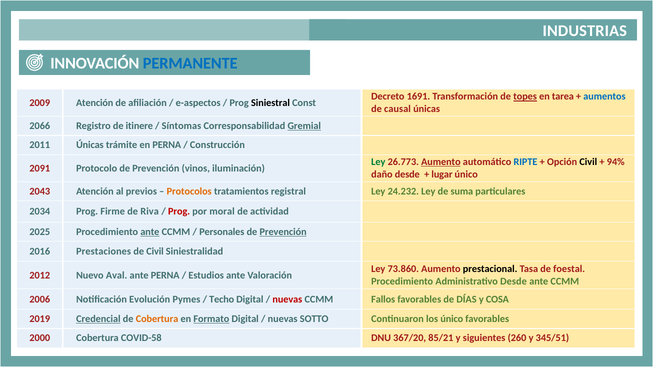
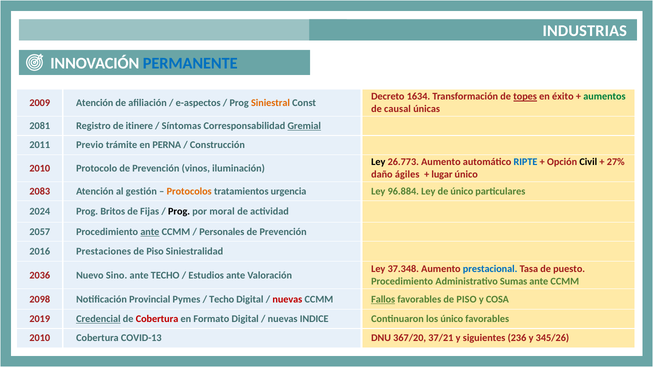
1691: 1691 -> 1634
tarea: tarea -> éxito
aumentos colour: blue -> green
Siniestral colour: black -> orange
2066: 2066 -> 2081
2011 Únicas: Únicas -> Previo
Ley at (378, 162) colour: green -> black
Aumento at (441, 162) underline: present -> none
94%: 94% -> 27%
2091 at (40, 168): 2091 -> 2010
daño desde: desde -> ágiles
2043: 2043 -> 2083
previos: previos -> gestión
registral: registral -> urgencia
24.232: 24.232 -> 96.884
de suma: suma -> único
2034: 2034 -> 2024
Firme: Firme -> Britos
Riva: Riva -> Fijas
Prog at (179, 212) colour: red -> black
2025: 2025 -> 2057
Prevención at (283, 232) underline: present -> none
Civil at (155, 252): Civil -> Piso
73.860: 73.860 -> 37.348
prestacional colour: black -> blue
foestal: foestal -> puesto
2012: 2012 -> 2036
Aval: Aval -> Sino
ante PERNA: PERNA -> TECHO
Administrativo Desde: Desde -> Sumas
2006: 2006 -> 2098
Evolución: Evolución -> Provincial
Fallos underline: none -> present
favorables de DÍAS: DÍAS -> PISO
Cobertura at (157, 319) colour: orange -> red
Formato underline: present -> none
SOTTO: SOTTO -> INDICE
2000 at (40, 338): 2000 -> 2010
COVID-58: COVID-58 -> COVID-13
85/21: 85/21 -> 37/21
260: 260 -> 236
345/51: 345/51 -> 345/26
